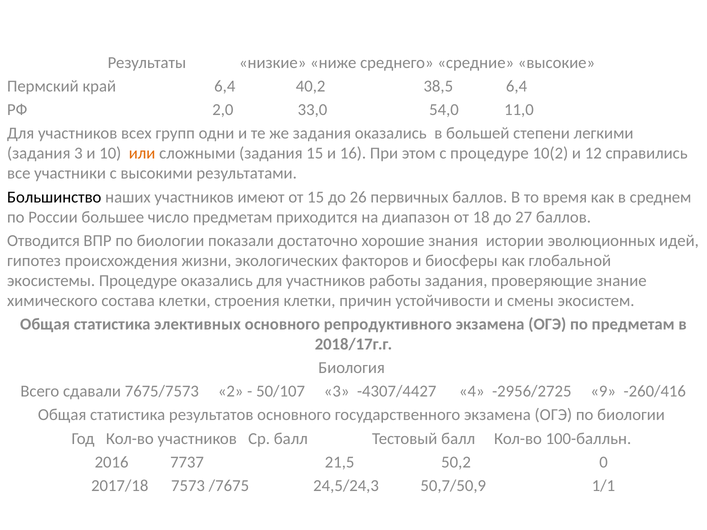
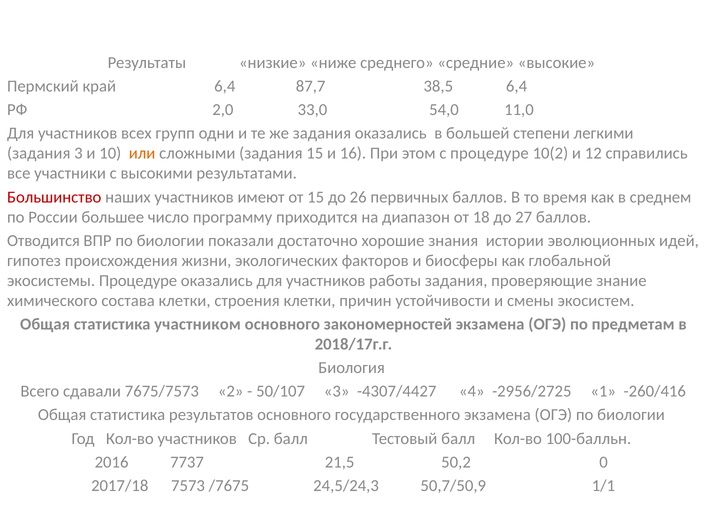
40,2: 40,2 -> 87,7
Большинство colour: black -> red
число предметам: предметам -> программу
элективных: элективных -> участником
репродуктивного: репродуктивного -> закономерностей
9: 9 -> 1
